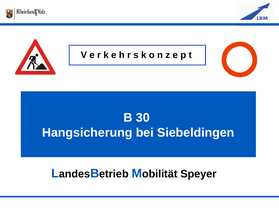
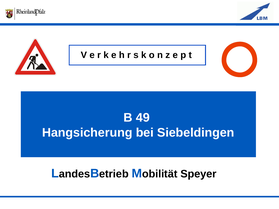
30: 30 -> 49
